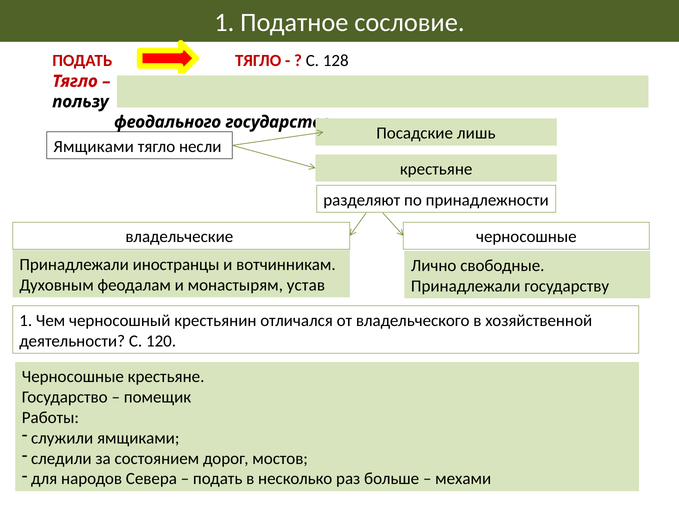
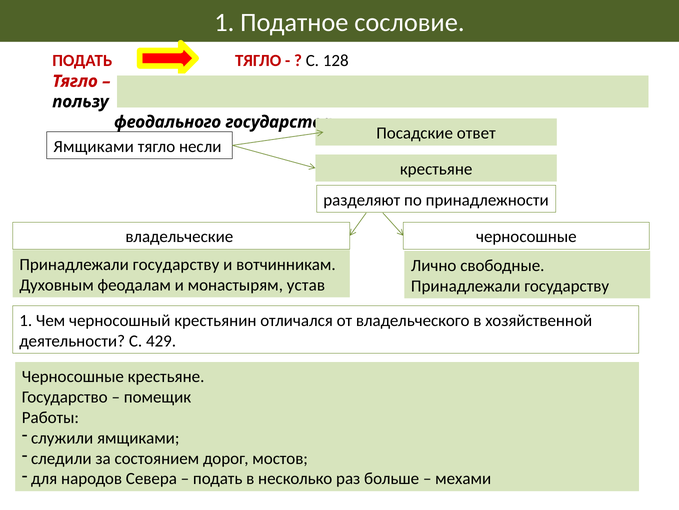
лишь: лишь -> ответ
иностранцы at (176, 264): иностранцы -> государству
120: 120 -> 429
